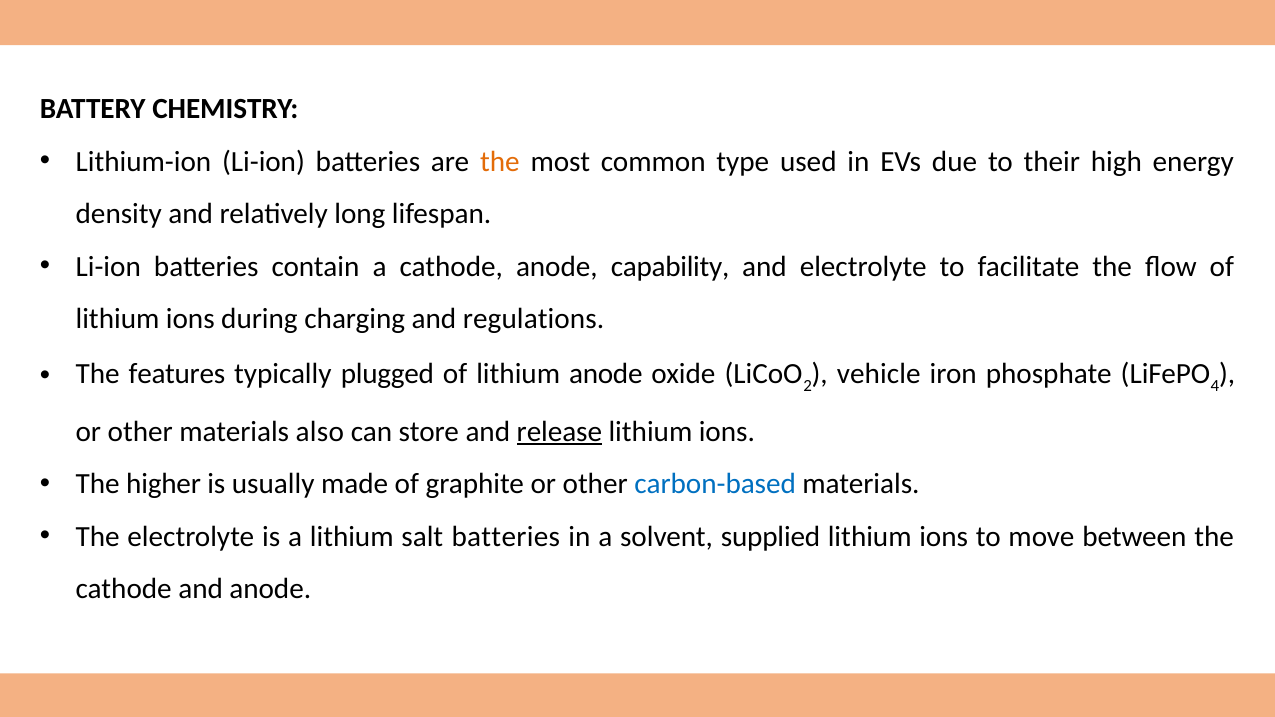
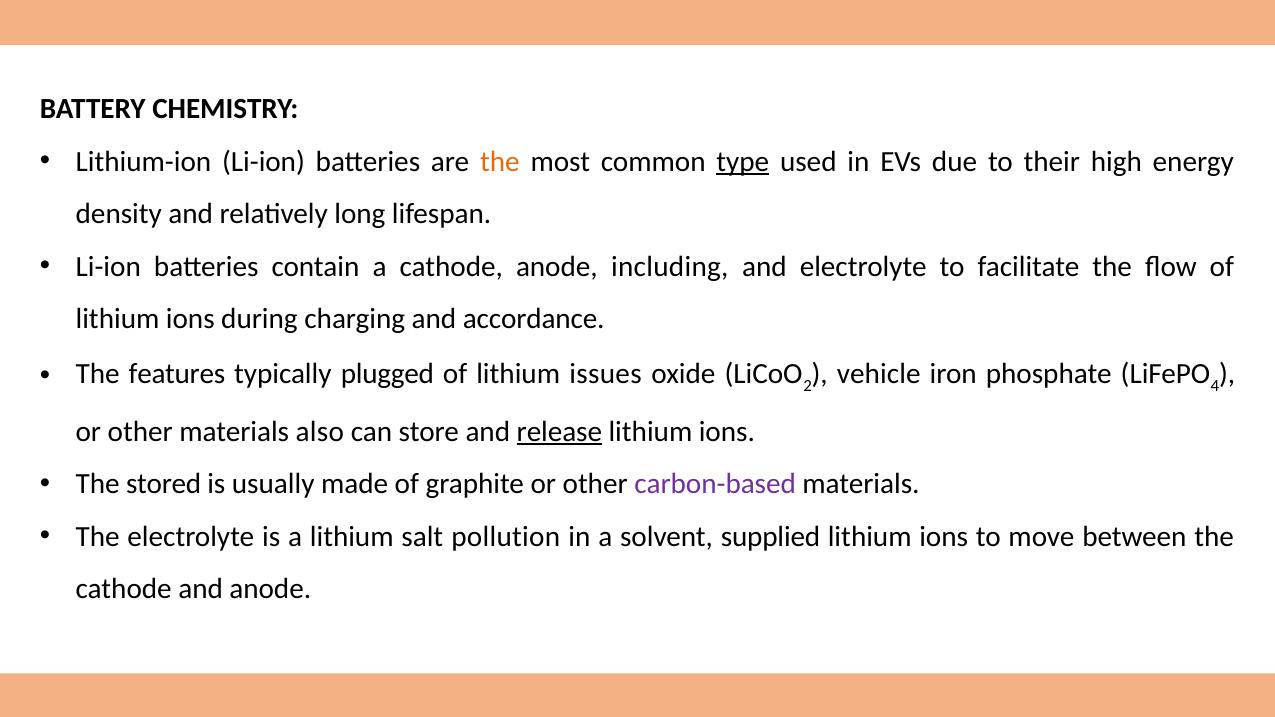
type underline: none -> present
capability: capability -> including
regulations: regulations -> accordance
lithium anode: anode -> issues
higher: higher -> stored
carbon-based colour: blue -> purple
salt batteries: batteries -> pollution
